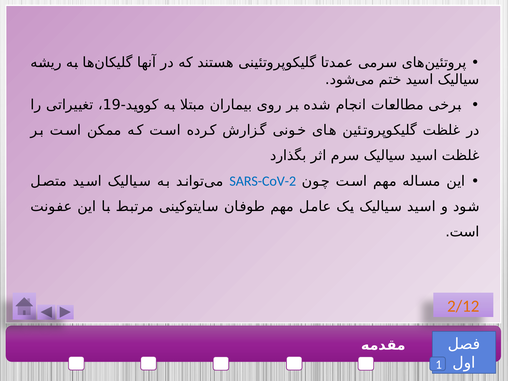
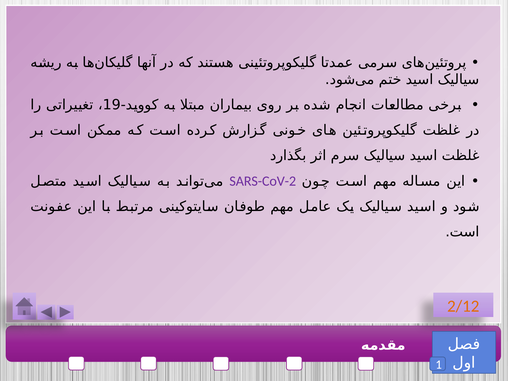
SARS-CoV-2 colour: blue -> purple
